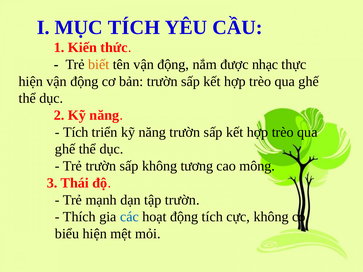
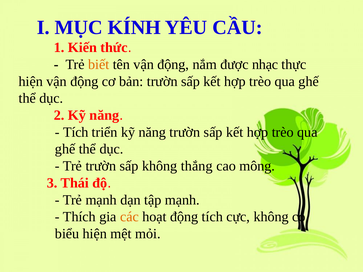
MỤC TÍCH: TÍCH -> KÍNH
tương: tương -> thắng
tập trườn: trườn -> mạnh
các colour: blue -> orange
